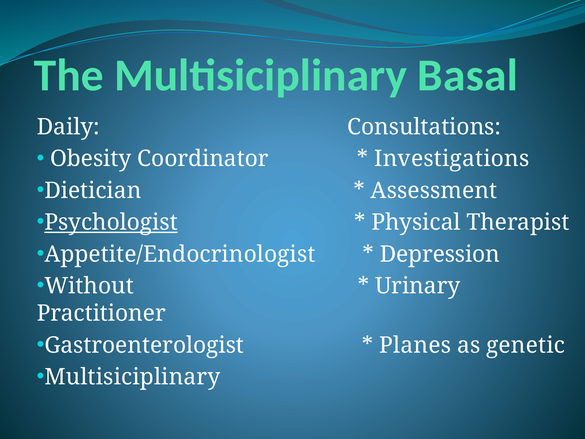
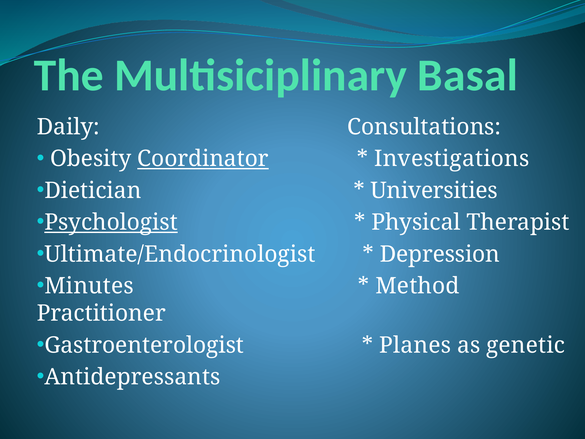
Coordinator underline: none -> present
Assessment: Assessment -> Universities
Appetite/Endocrinologist: Appetite/Endocrinologist -> Ultimate/Endocrinologist
Without: Without -> Minutes
Urinary: Urinary -> Method
Multisiciplinary at (132, 377): Multisiciplinary -> Antidepressants
